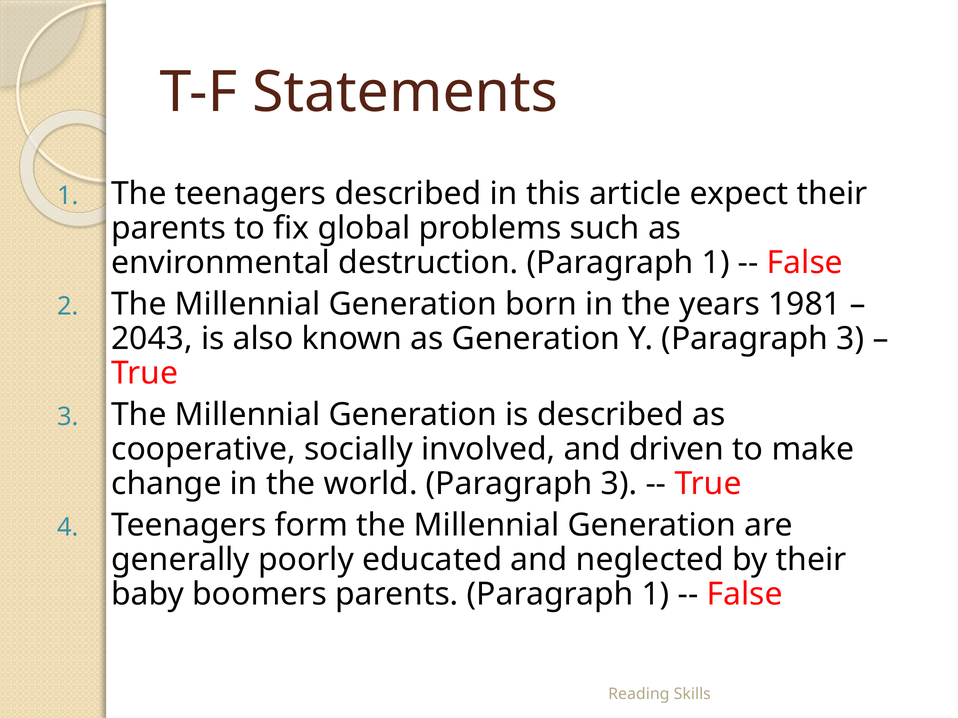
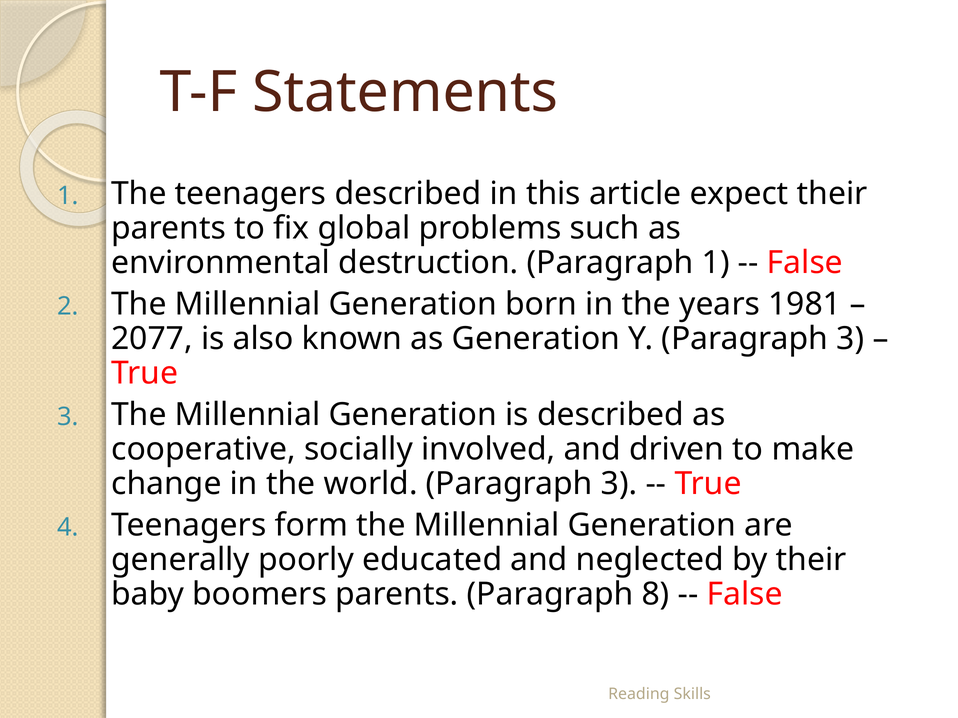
2043: 2043 -> 2077
parents Paragraph 1: 1 -> 8
